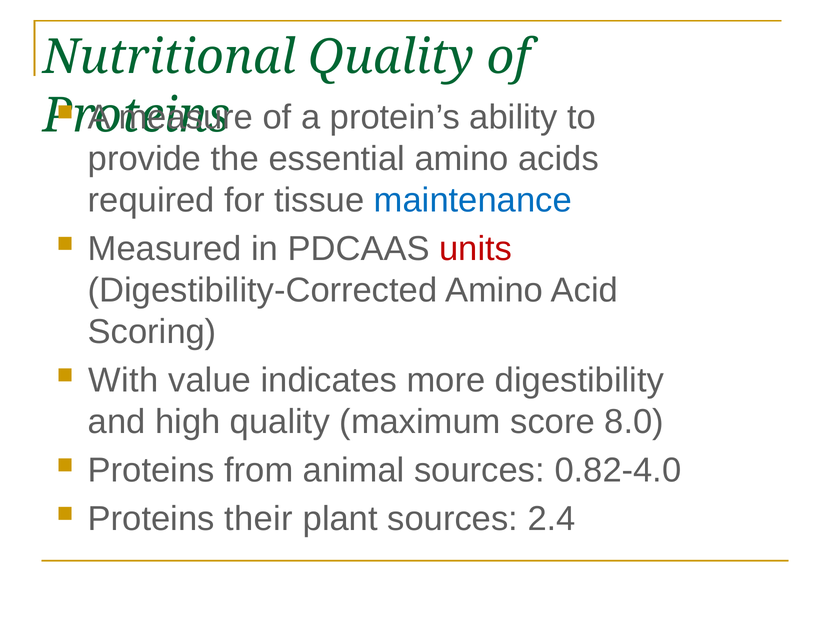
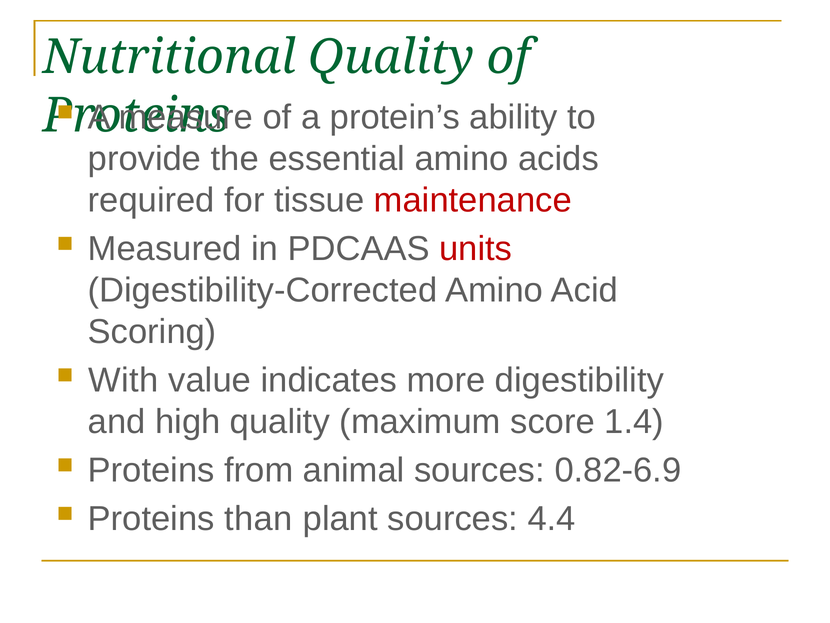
maintenance colour: blue -> red
8.0: 8.0 -> 1.4
0.82-4.0: 0.82-4.0 -> 0.82-6.9
their: their -> than
2.4: 2.4 -> 4.4
